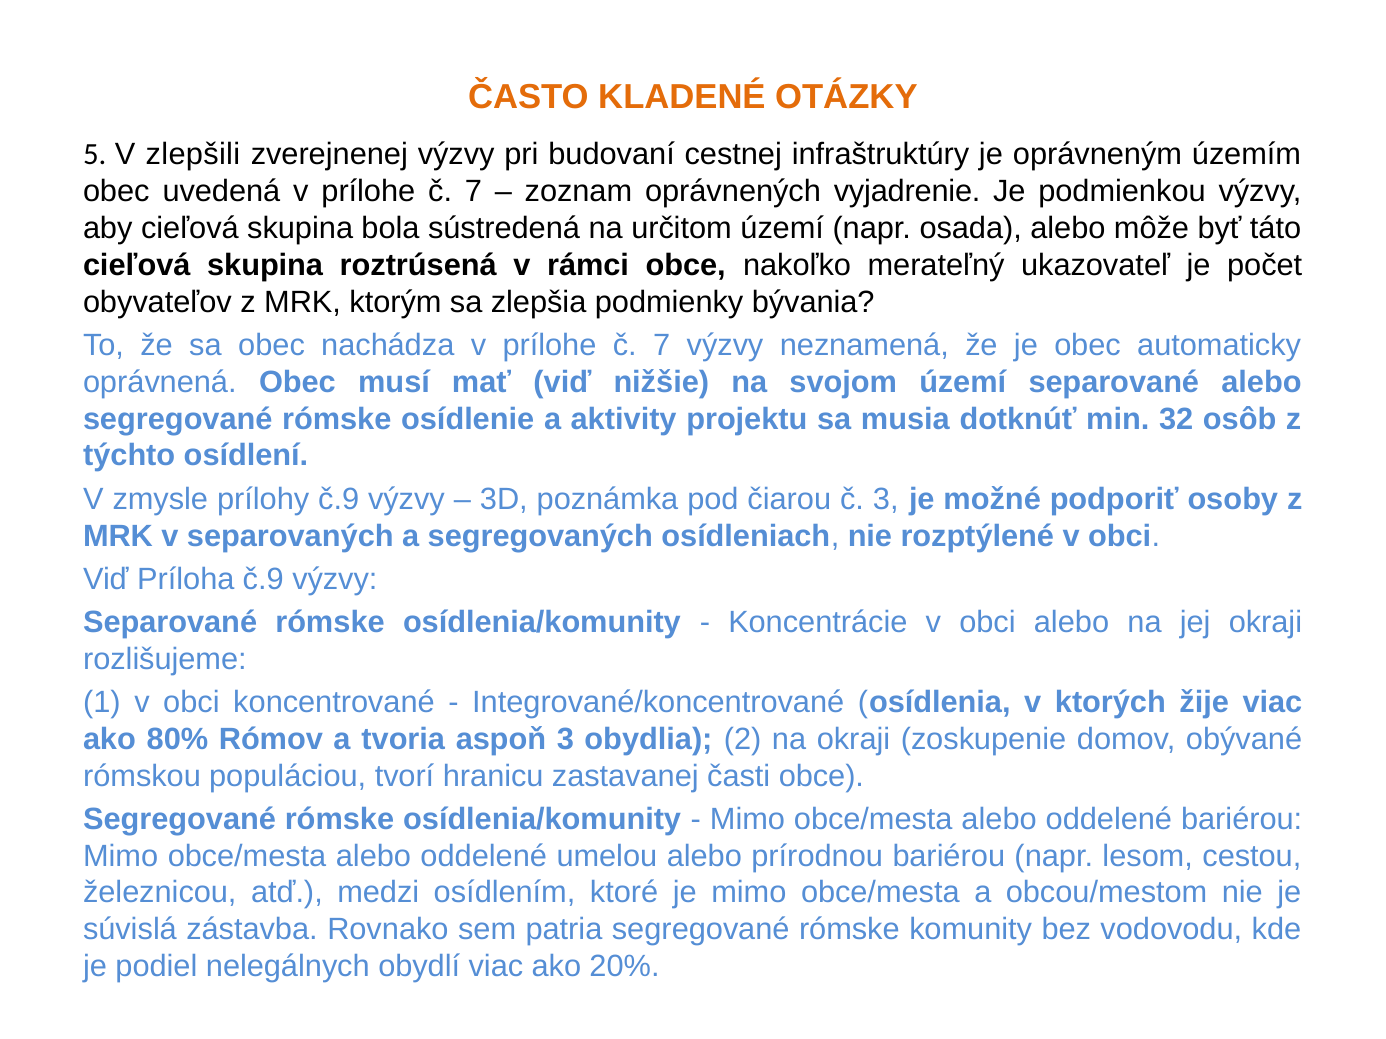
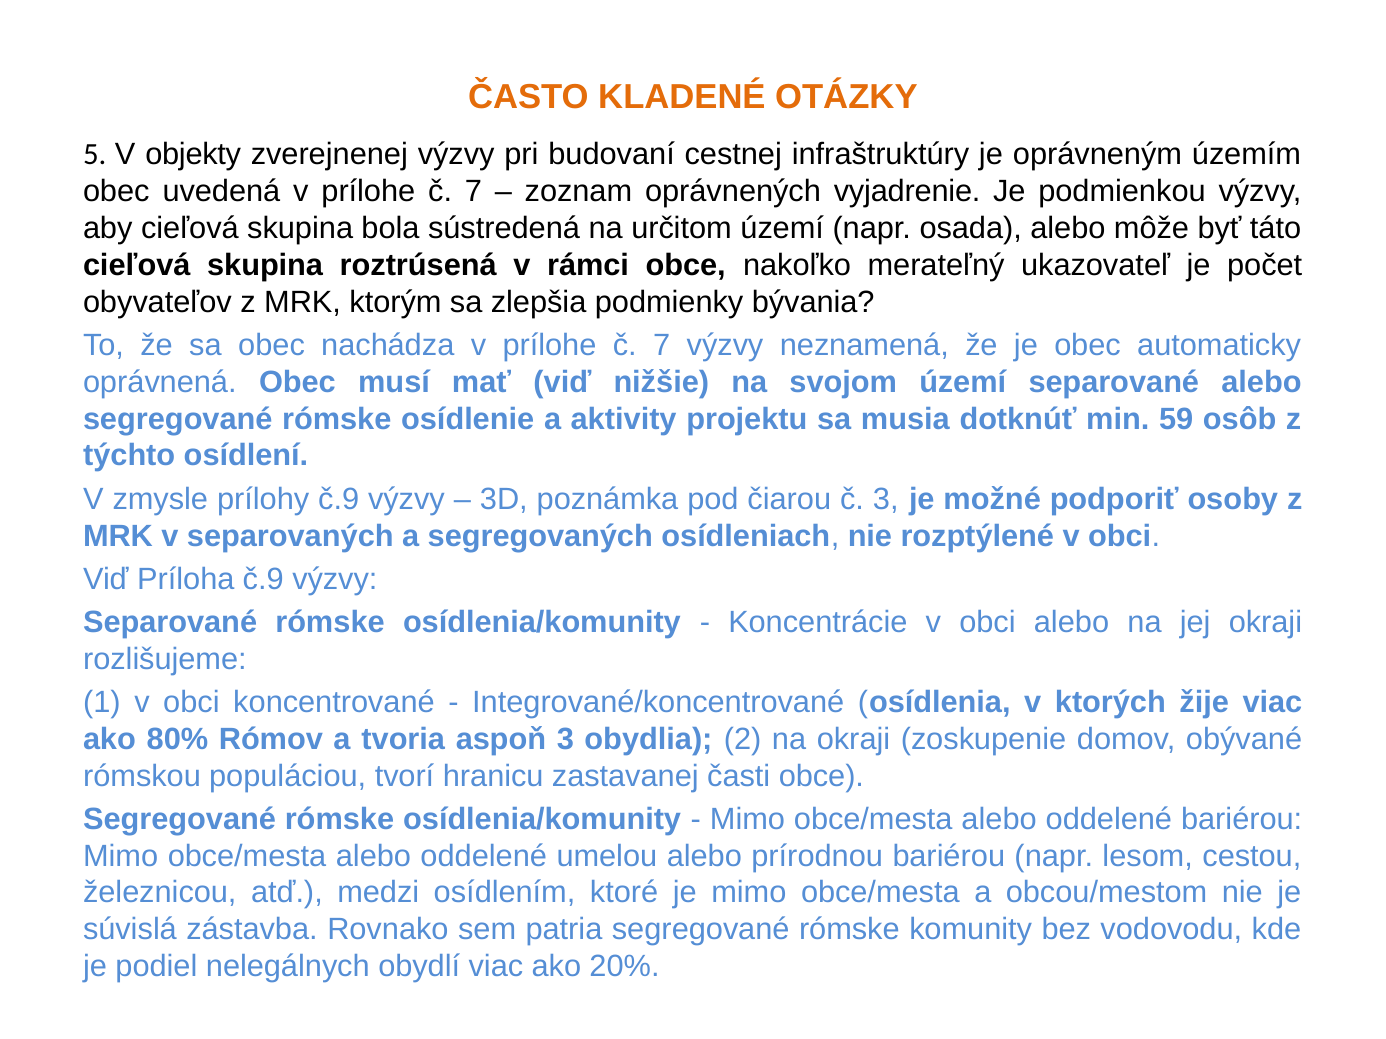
zlepšili: zlepšili -> objekty
32: 32 -> 59
